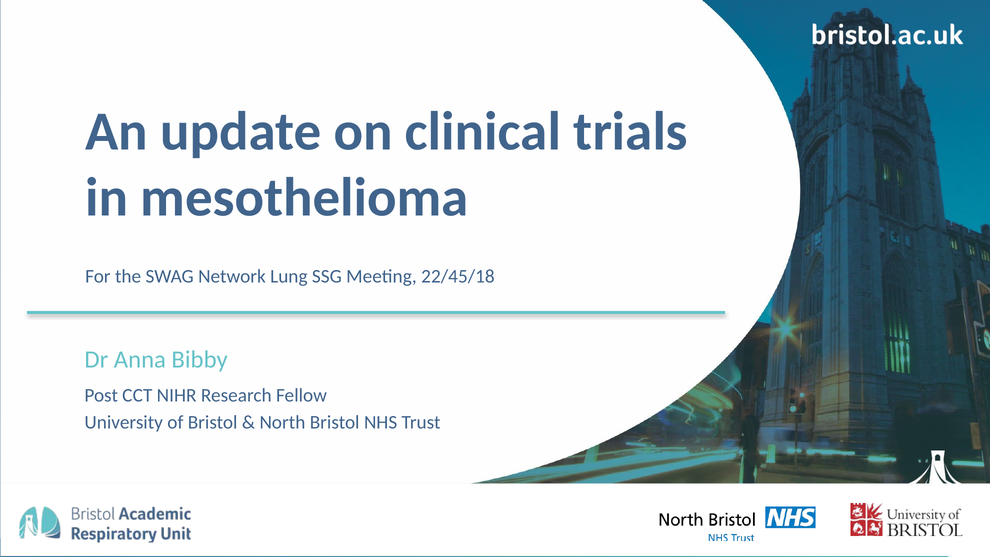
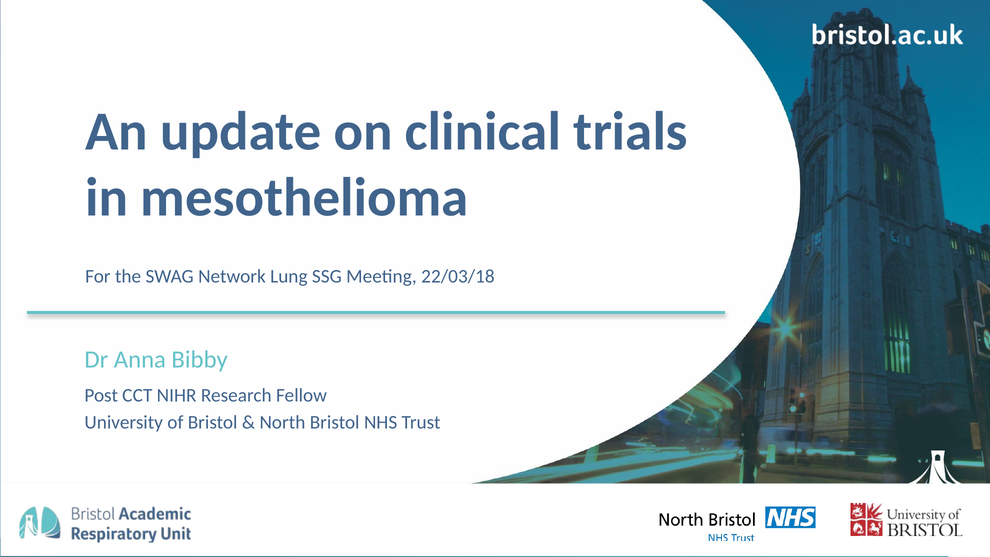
22/45/18: 22/45/18 -> 22/03/18
